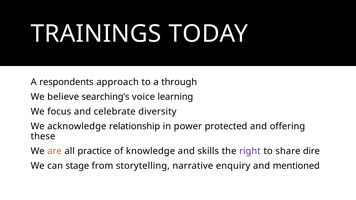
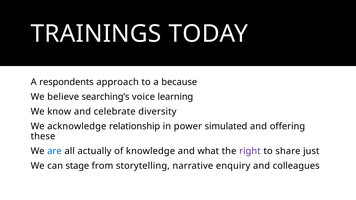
through: through -> because
focus: focus -> know
protected: protected -> simulated
are colour: orange -> blue
practice: practice -> actually
skills: skills -> what
dire: dire -> just
mentioned: mentioned -> colleagues
